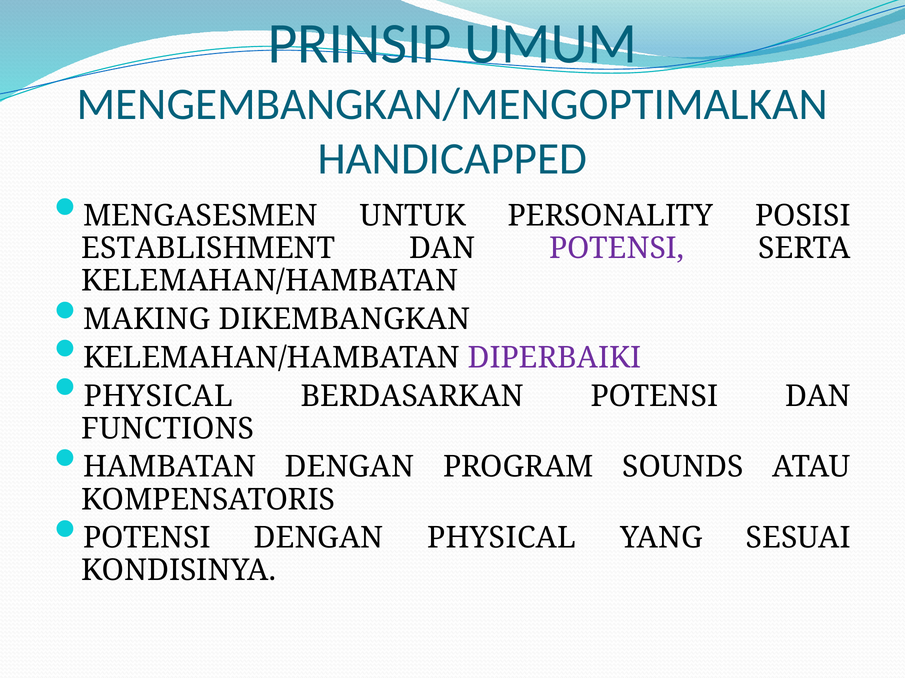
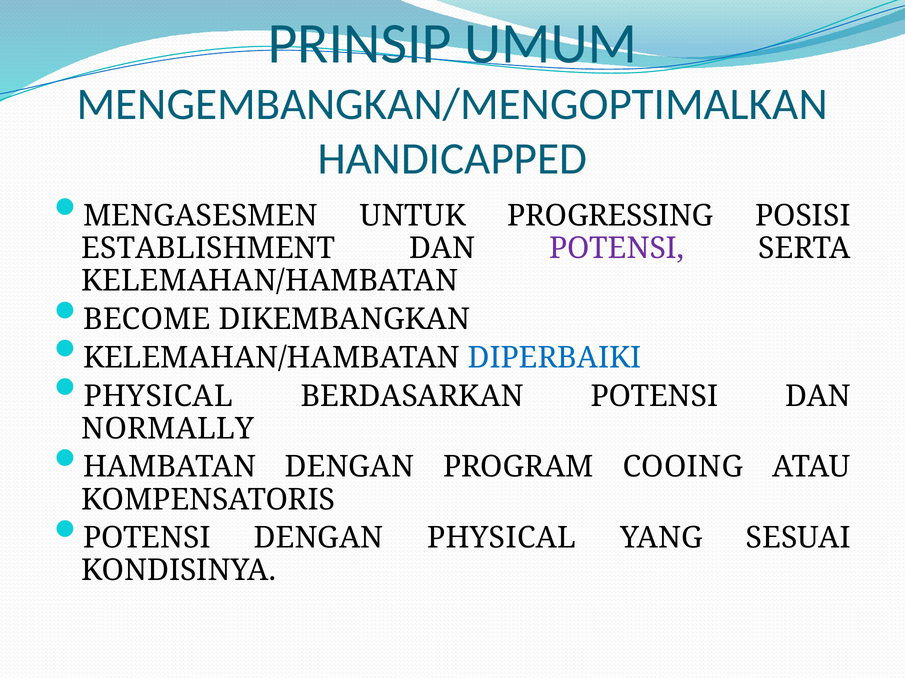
PERSONALITY: PERSONALITY -> PROGRESSING
MAKING: MAKING -> BECOME
DIPERBAIKI colour: purple -> blue
FUNCTIONS: FUNCTIONS -> NORMALLY
SOUNDS: SOUNDS -> COOING
